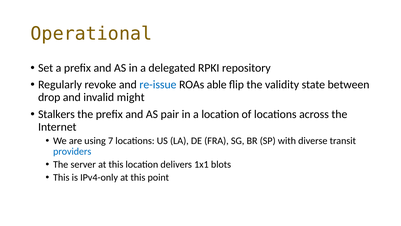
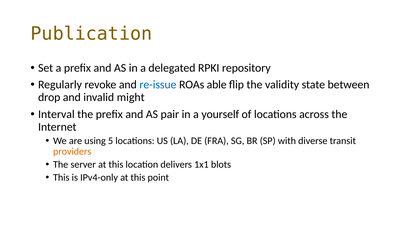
Operational: Operational -> Publication
Stalkers: Stalkers -> Interval
a location: location -> yourself
7: 7 -> 5
providers colour: blue -> orange
